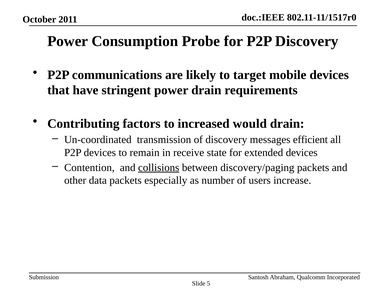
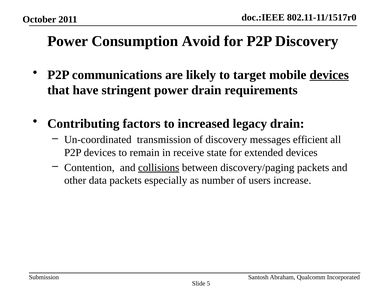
Probe: Probe -> Avoid
devices at (329, 75) underline: none -> present
would: would -> legacy
